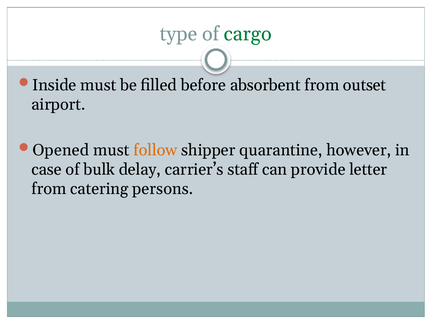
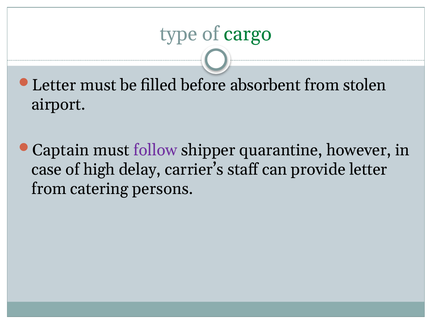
Inside at (54, 85): Inside -> Letter
outset: outset -> stolen
Opened: Opened -> Captain
follow colour: orange -> purple
bulk: bulk -> high
